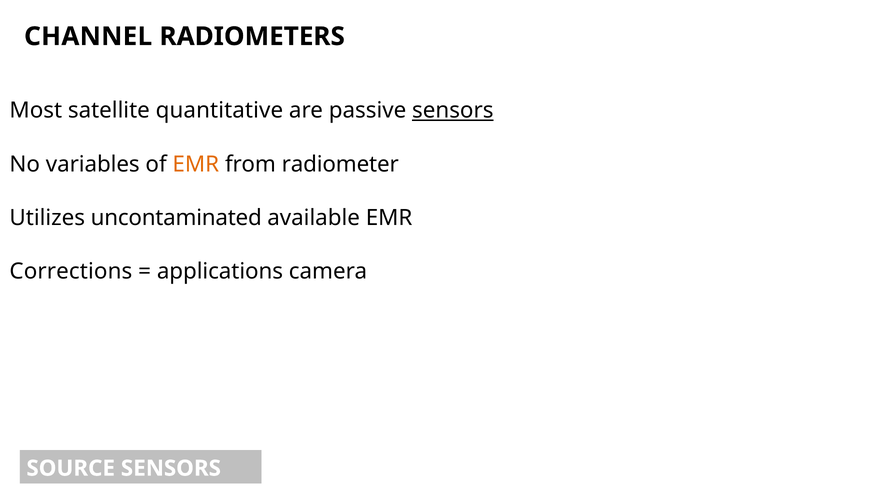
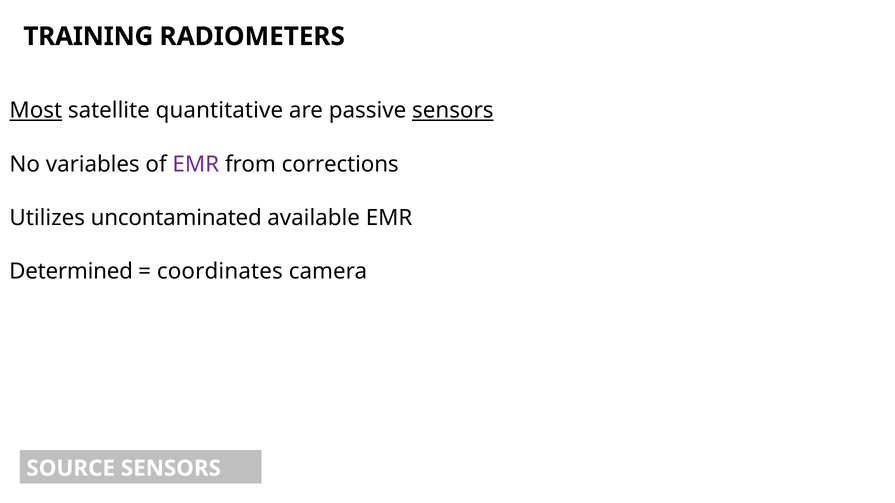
CHANNEL: CHANNEL -> TRAINING
Most underline: none -> present
EMR at (196, 164) colour: orange -> purple
radiometer: radiometer -> corrections
Corrections: Corrections -> Determined
applications: applications -> coordinates
